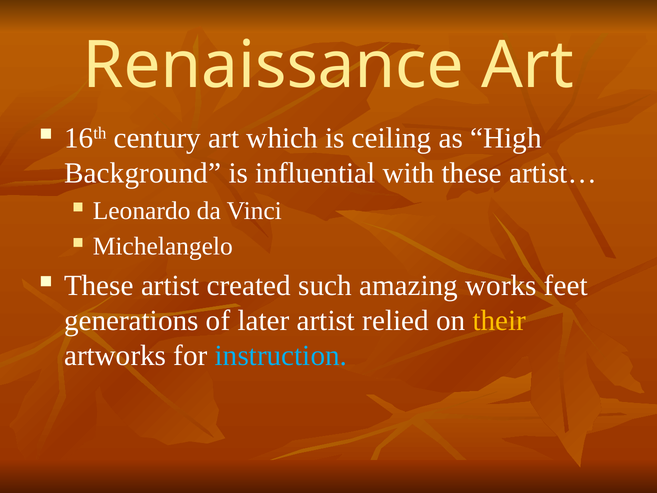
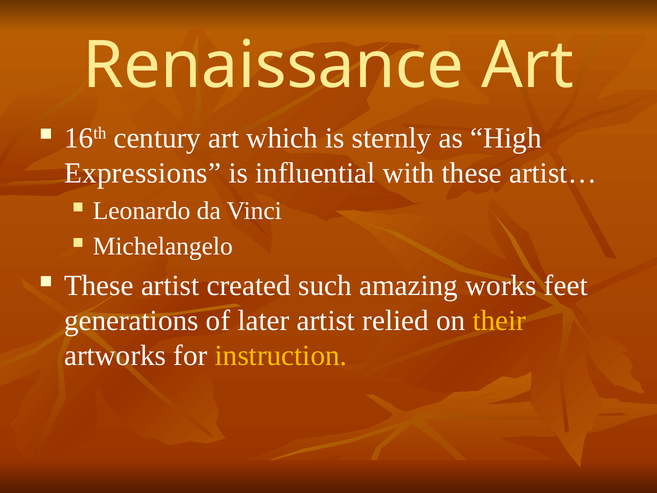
ceiling: ceiling -> sternly
Background: Background -> Expressions
instruction colour: light blue -> yellow
